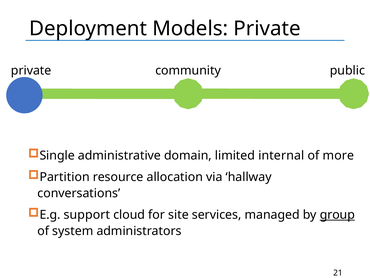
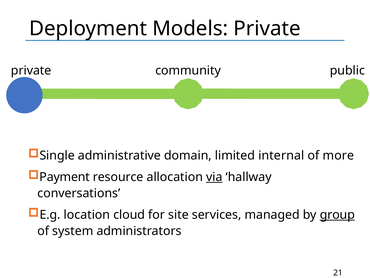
Partition: Partition -> Payment
via underline: none -> present
support: support -> location
